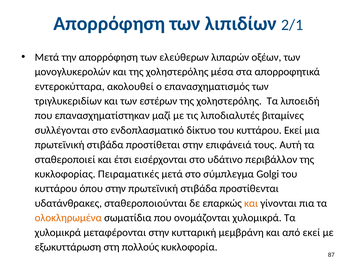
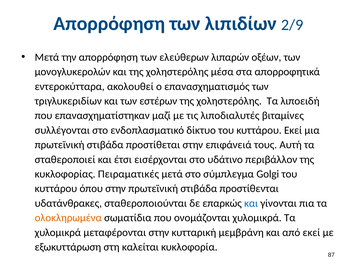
2/1: 2/1 -> 2/9
και at (251, 203) colour: orange -> blue
πολλούς: πολλούς -> καλείται
